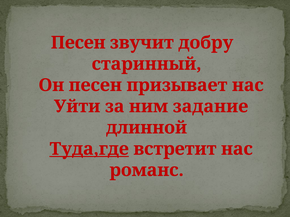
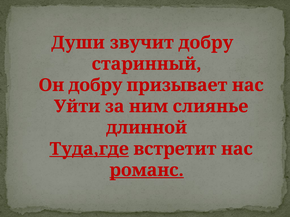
Песен at (78, 43): Песен -> Души
Он песен: песен -> добру
задание: задание -> слиянье
романс underline: none -> present
